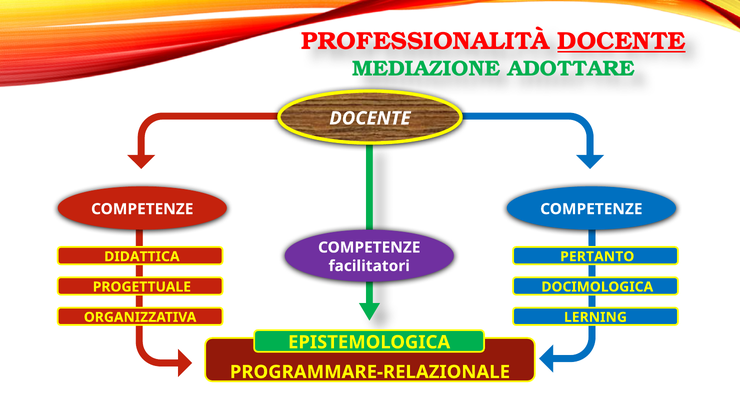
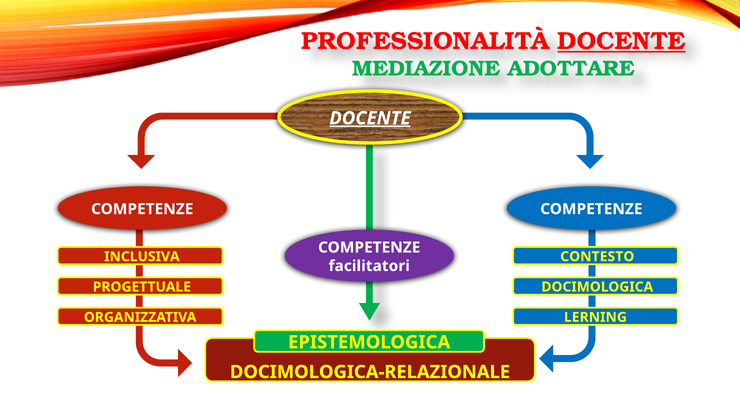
DOCENTE at (370, 118) underline: none -> present
DIDATTICA: DIDATTICA -> INCLUSIVA
PERTANTO: PERTANTO -> CONTESTO
PROGRAMMARE-RELAZIONALE: PROGRAMMARE-RELAZIONALE -> DOCIMOLOGICA-RELAZIONALE
